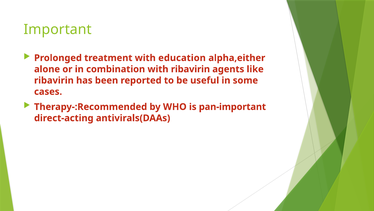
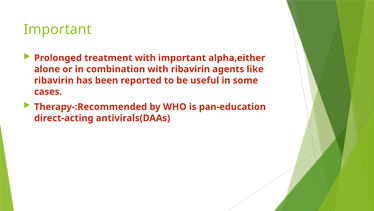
with education: education -> important
pan-important: pan-important -> pan-education
